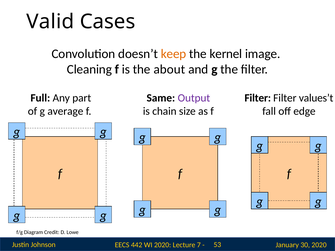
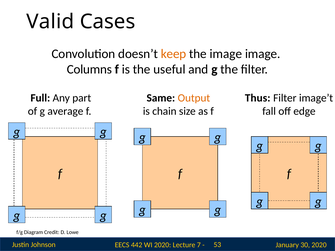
the kernel: kernel -> image
Cleaning: Cleaning -> Columns
about: about -> useful
Output colour: purple -> orange
Filter at (258, 98): Filter -> Thus
values’t: values’t -> image’t
